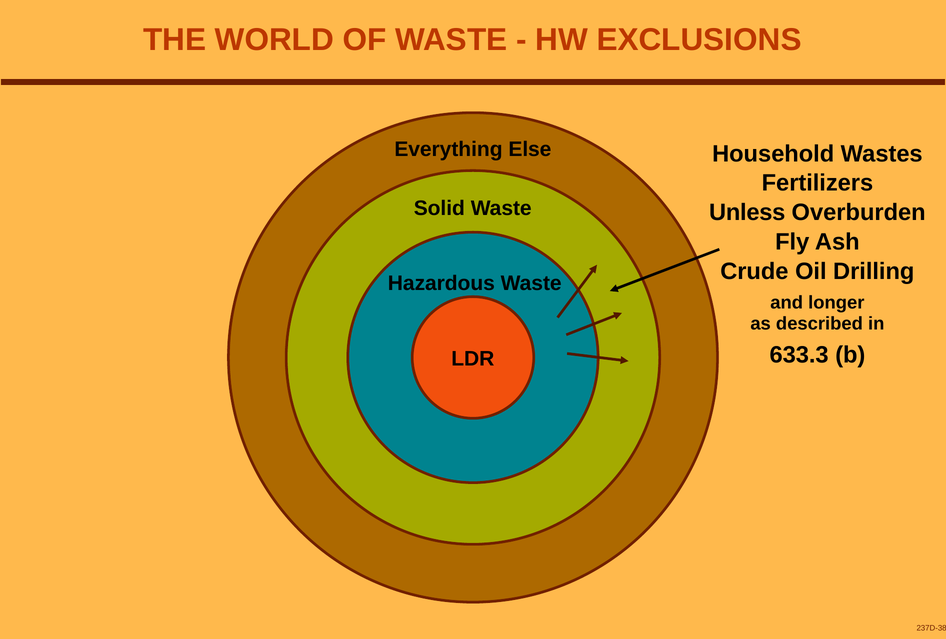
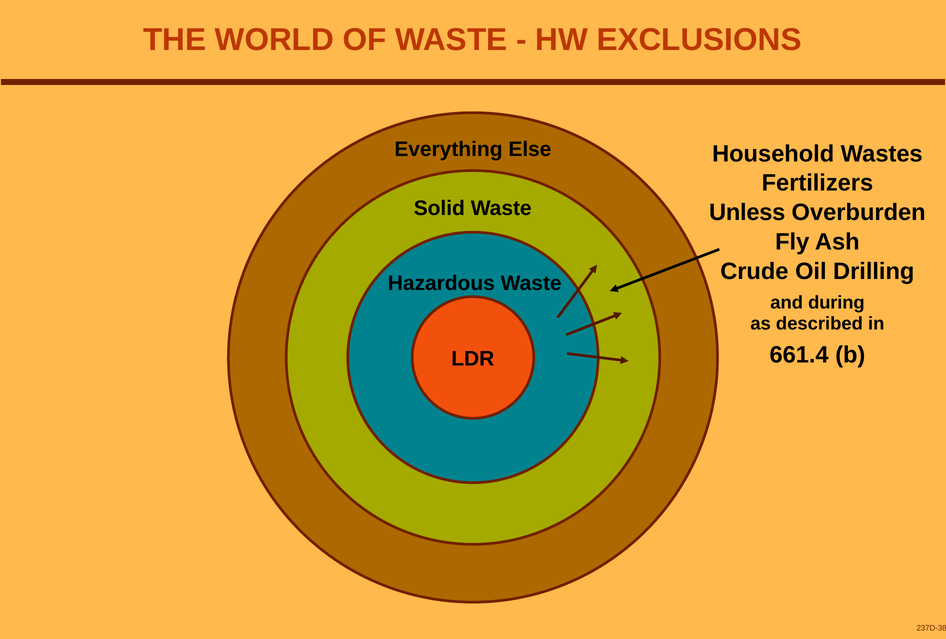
longer: longer -> during
633.3: 633.3 -> 661.4
